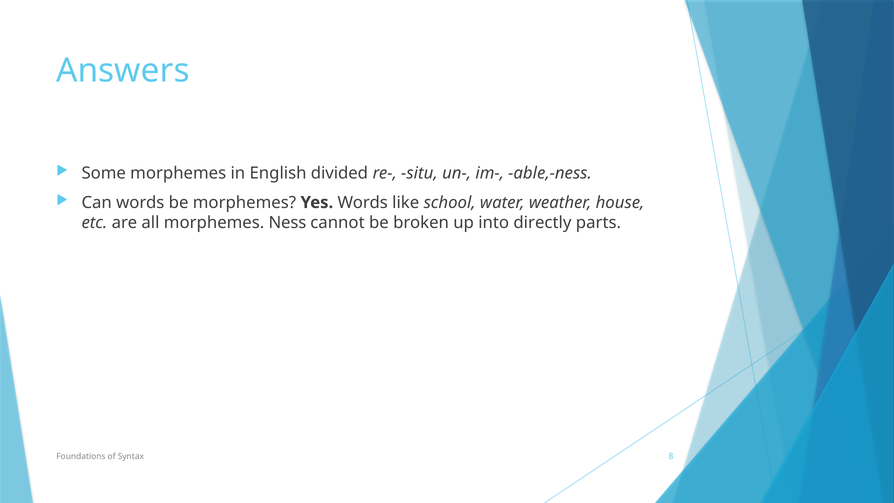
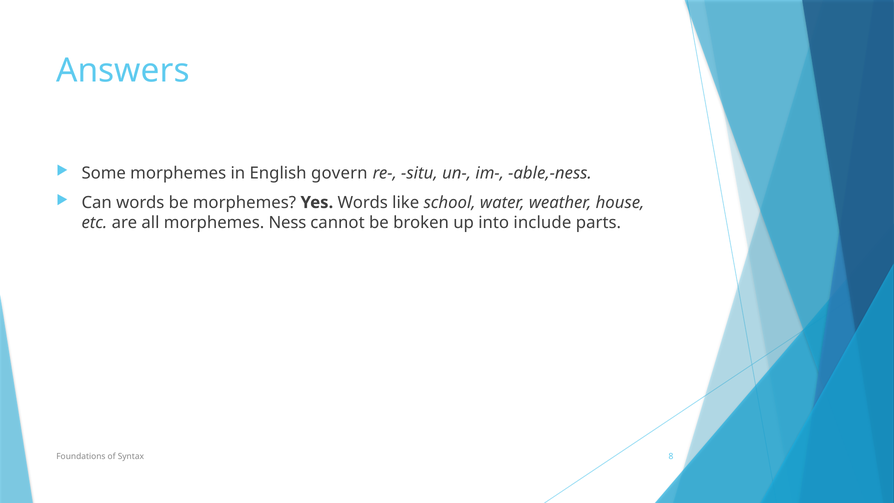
divided: divided -> govern
directly: directly -> include
